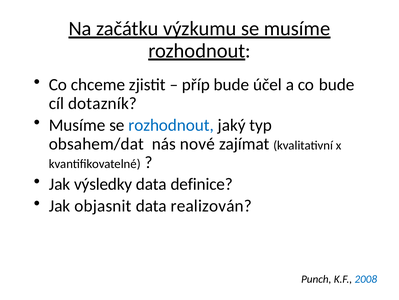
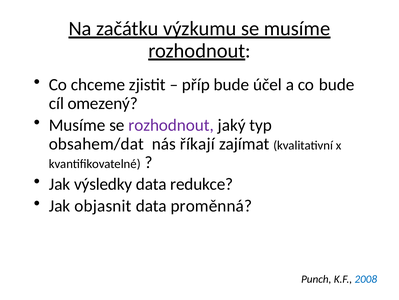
dotazník: dotazník -> omezený
rozhodnout at (171, 125) colour: blue -> purple
nové: nové -> říkají
definice: definice -> redukce
realizován: realizován -> proměnná
